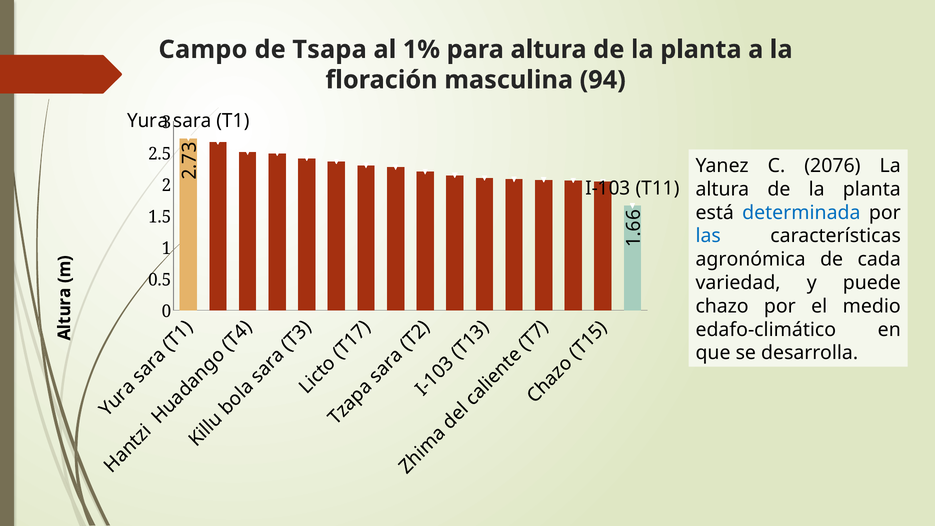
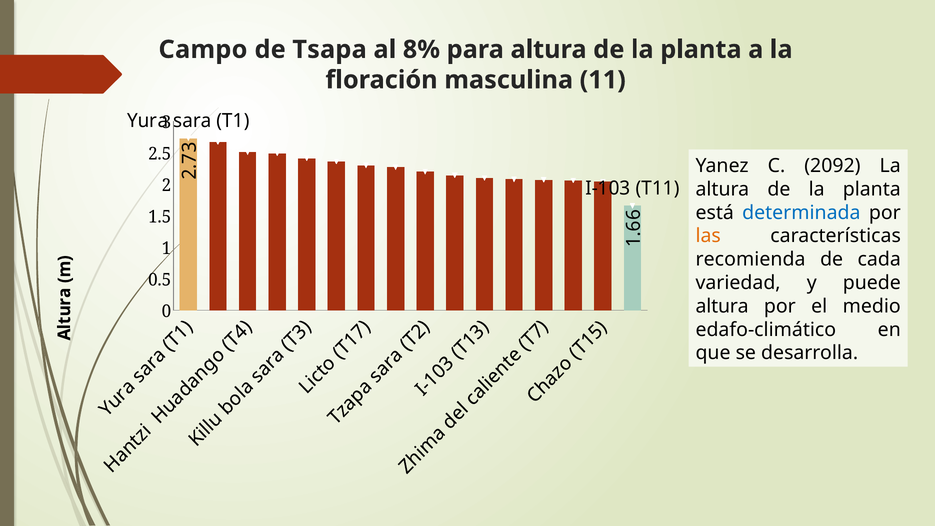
1%: 1% -> 8%
94: 94 -> 11
2076: 2076 -> 2092
las colour: blue -> orange
agronómica: agronómica -> recomienda
chazo at (722, 306): chazo -> altura
